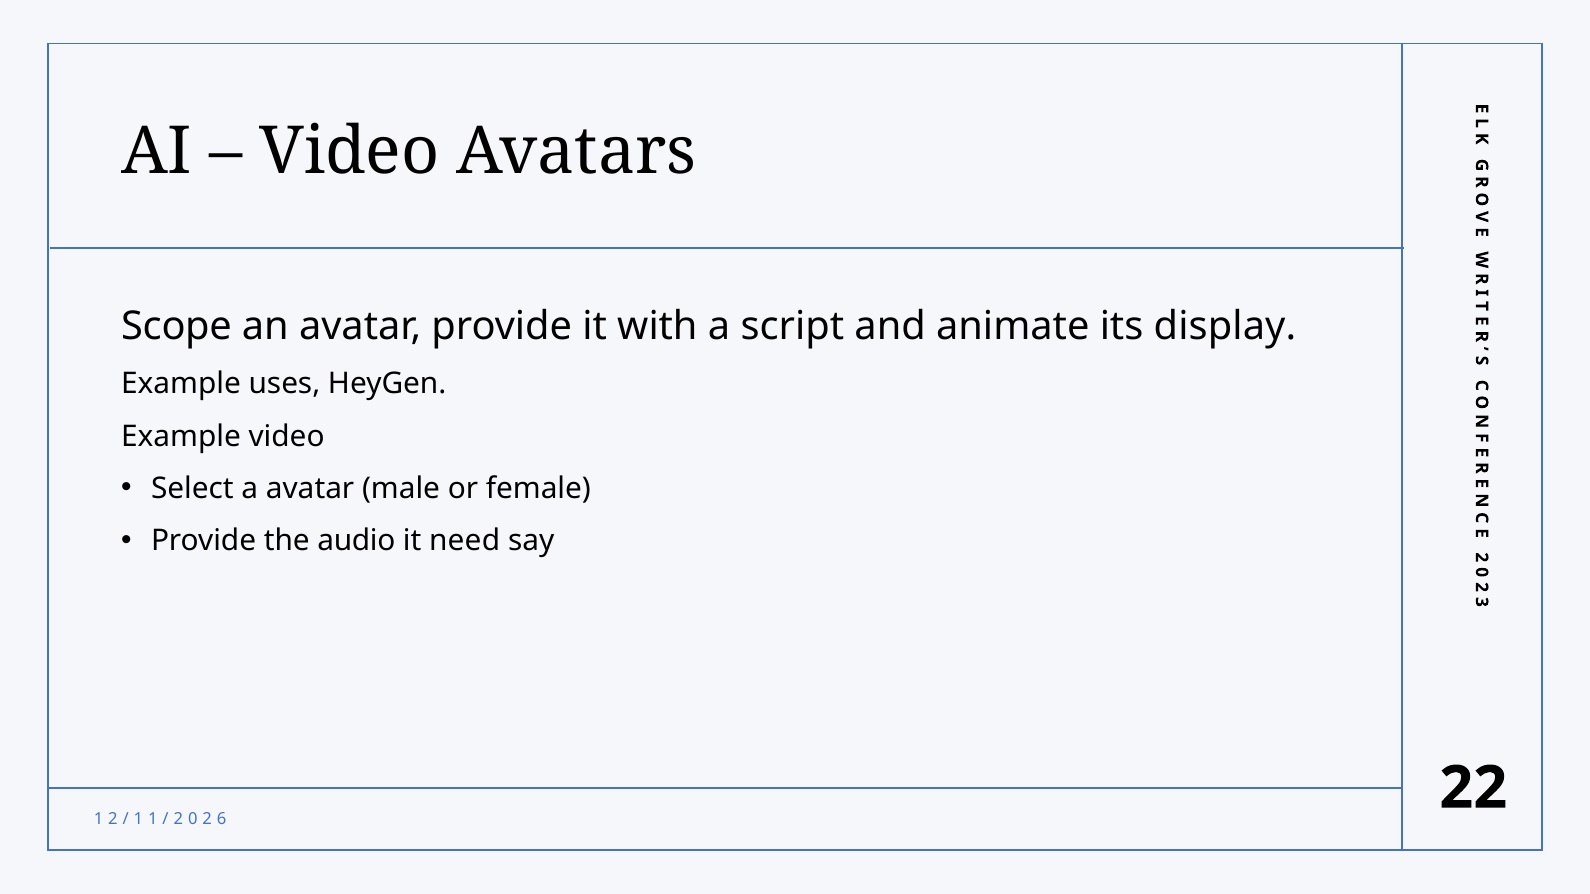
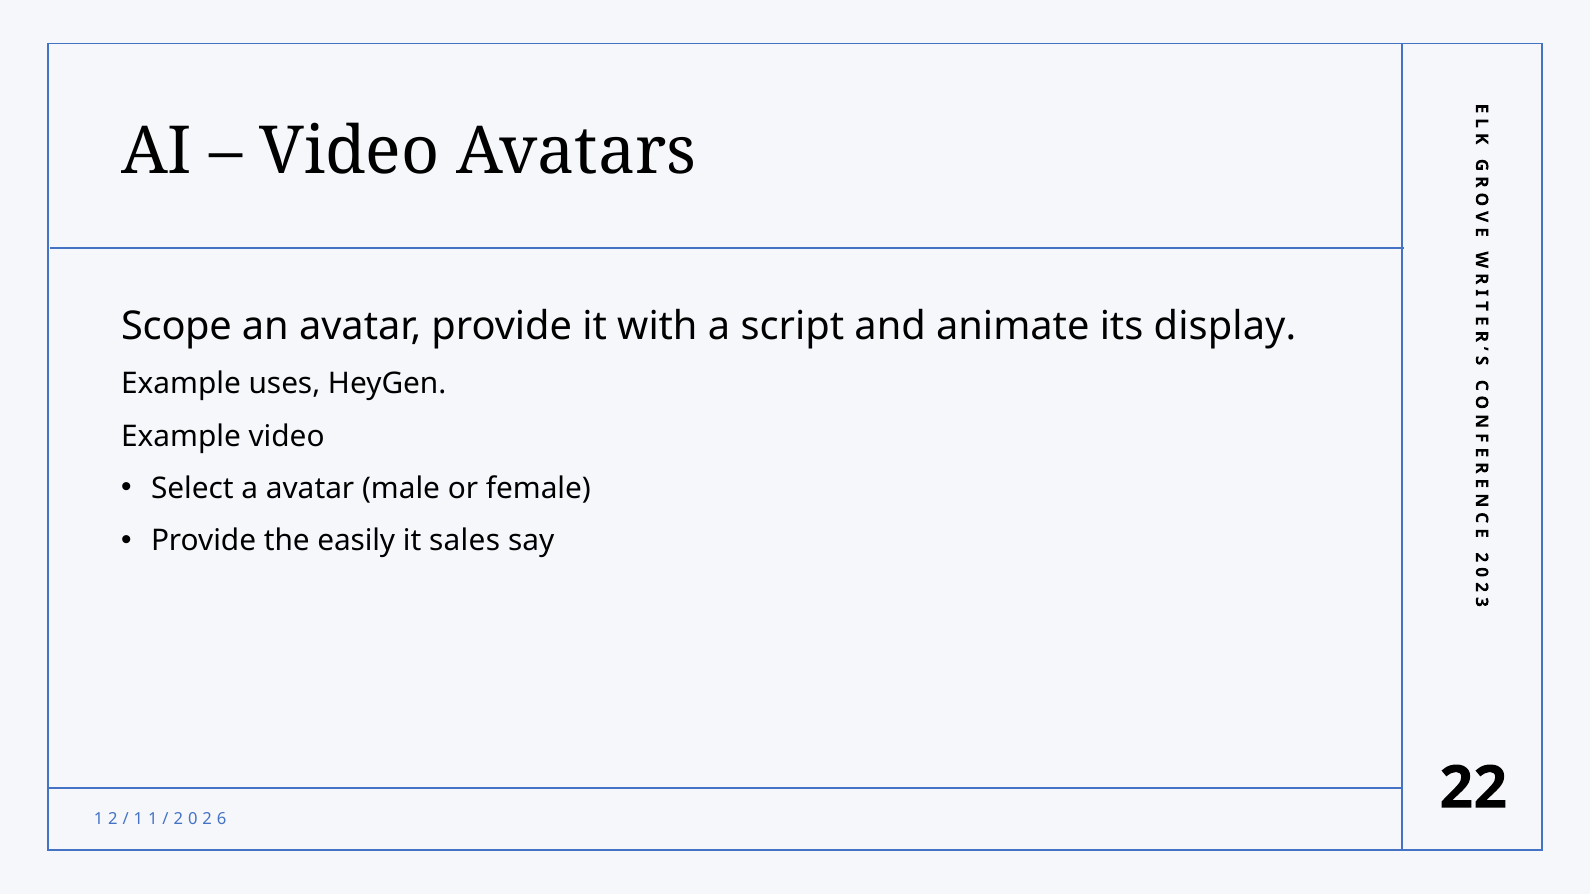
audio: audio -> easily
need: need -> sales
